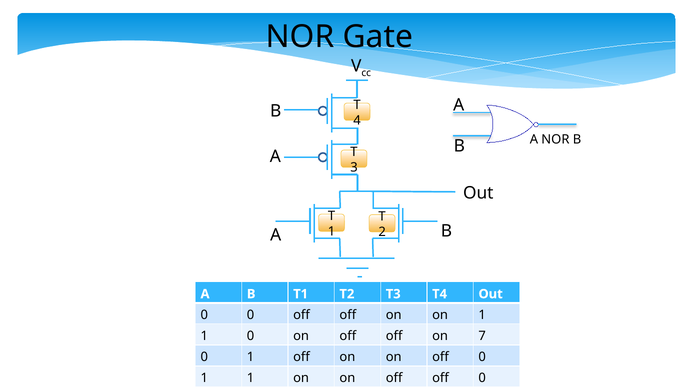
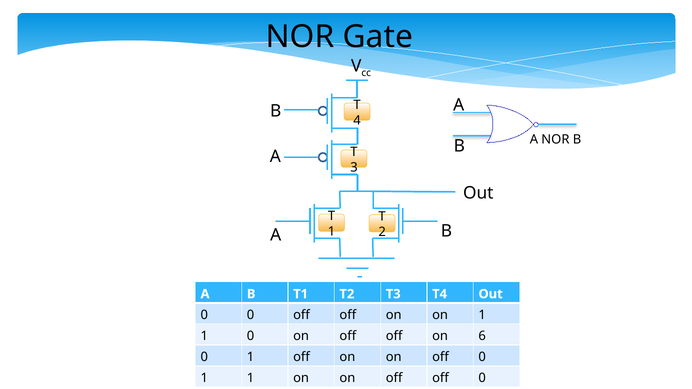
7: 7 -> 6
